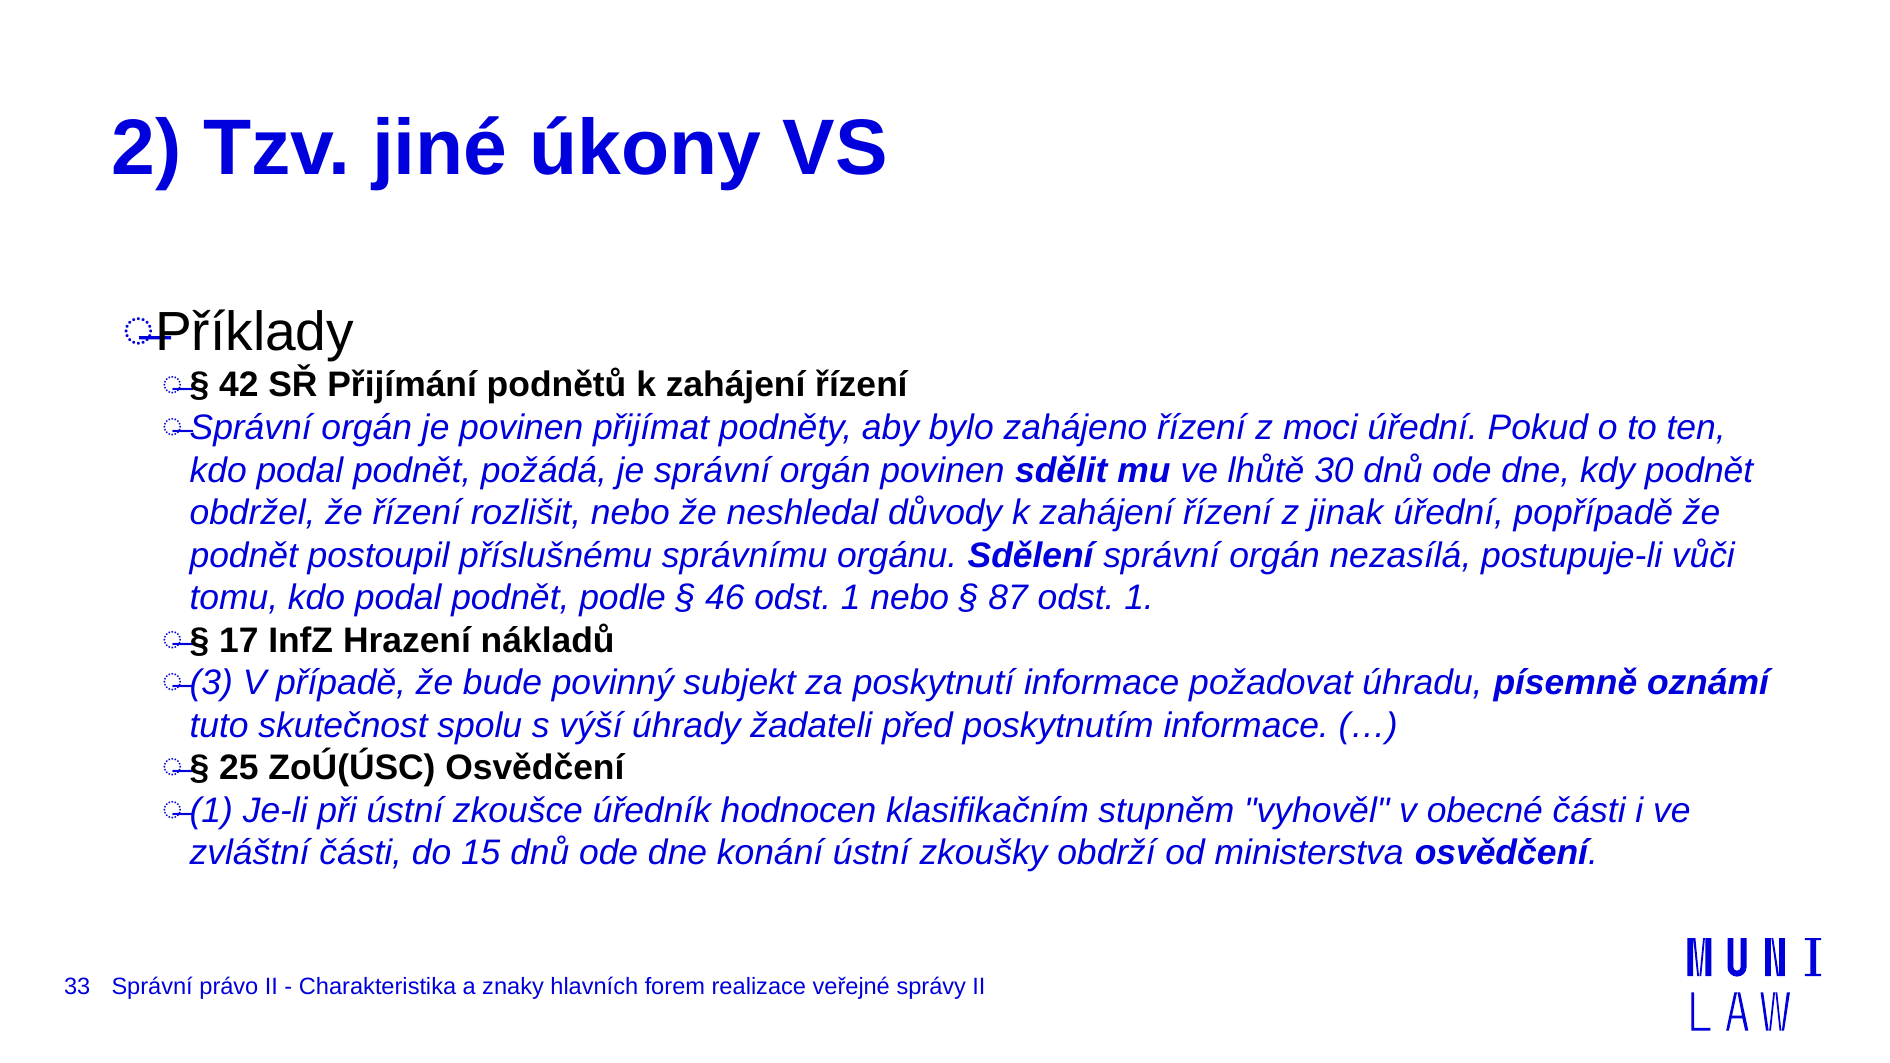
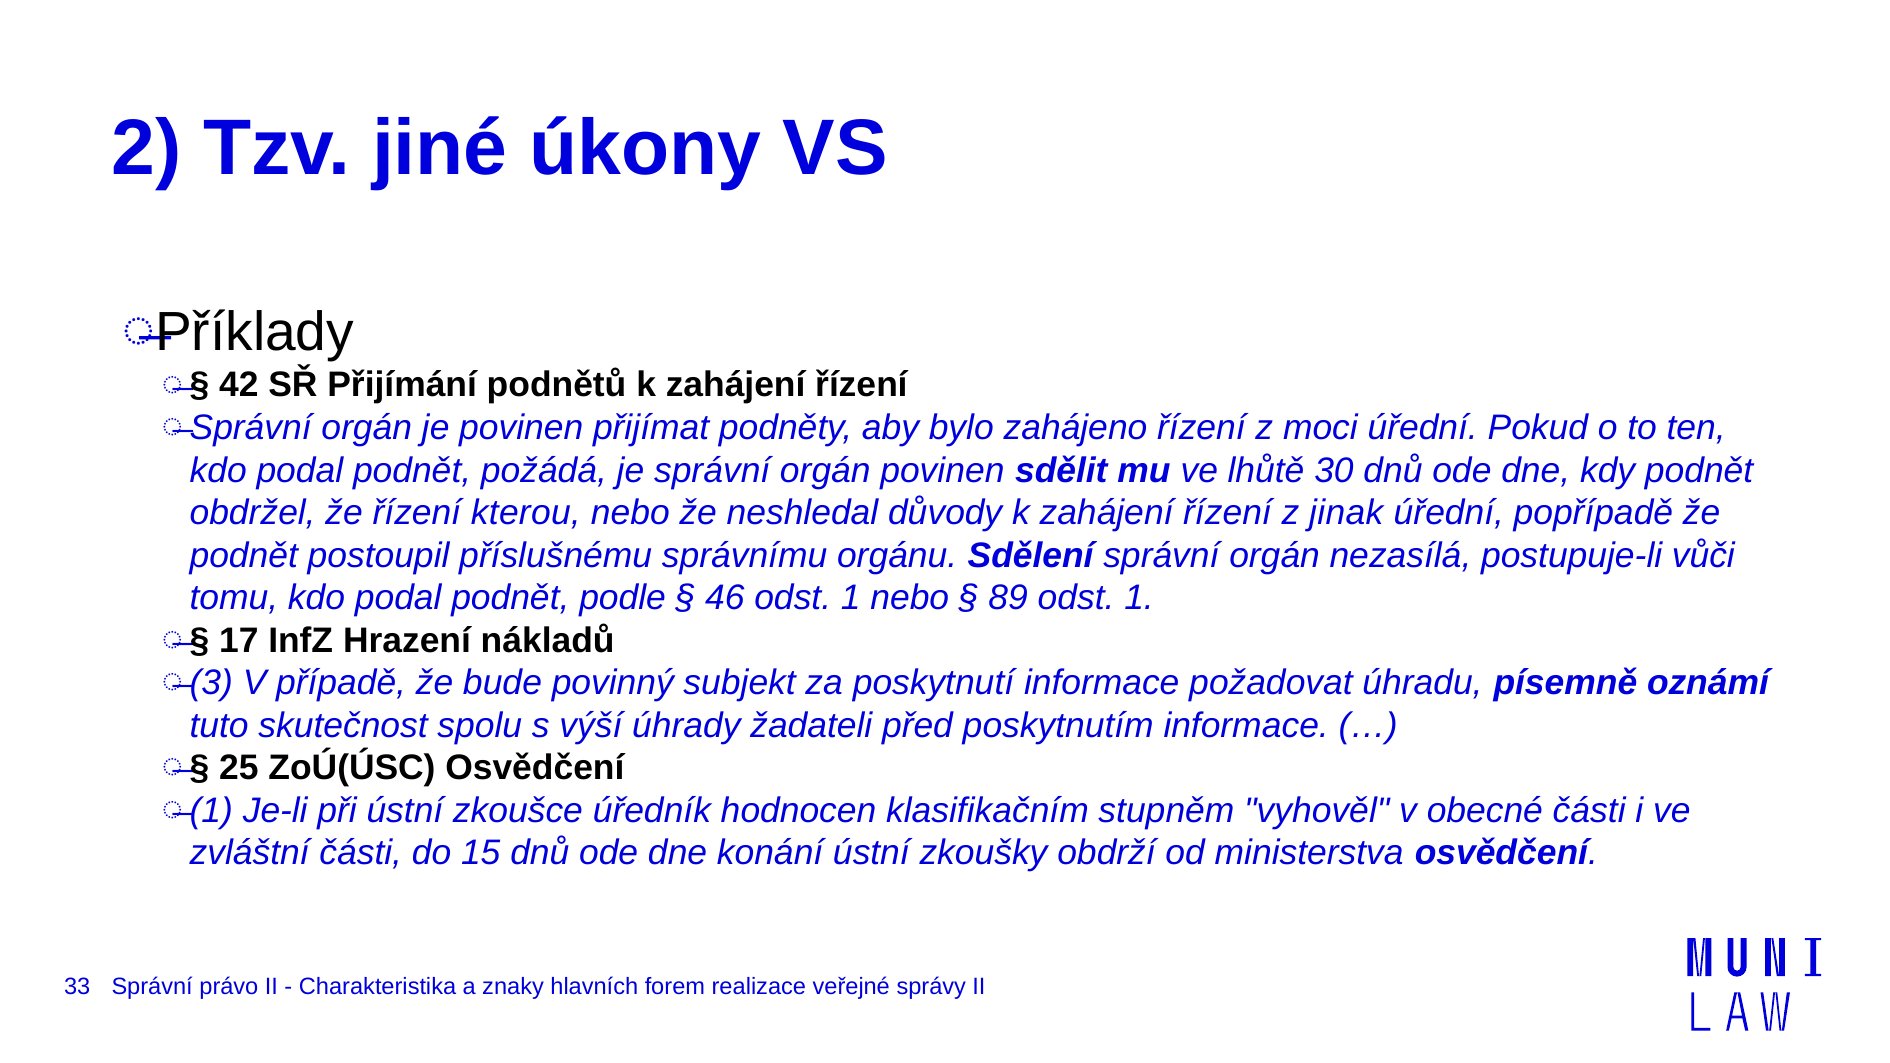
rozlišit: rozlišit -> kterou
87: 87 -> 89
